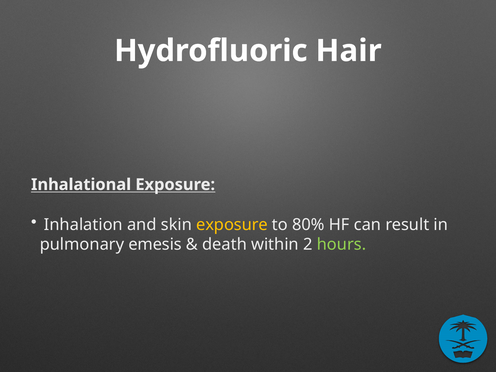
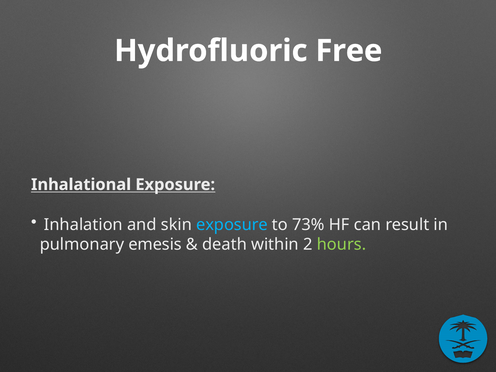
Hair: Hair -> Free
exposure at (232, 225) colour: yellow -> light blue
80%: 80% -> 73%
